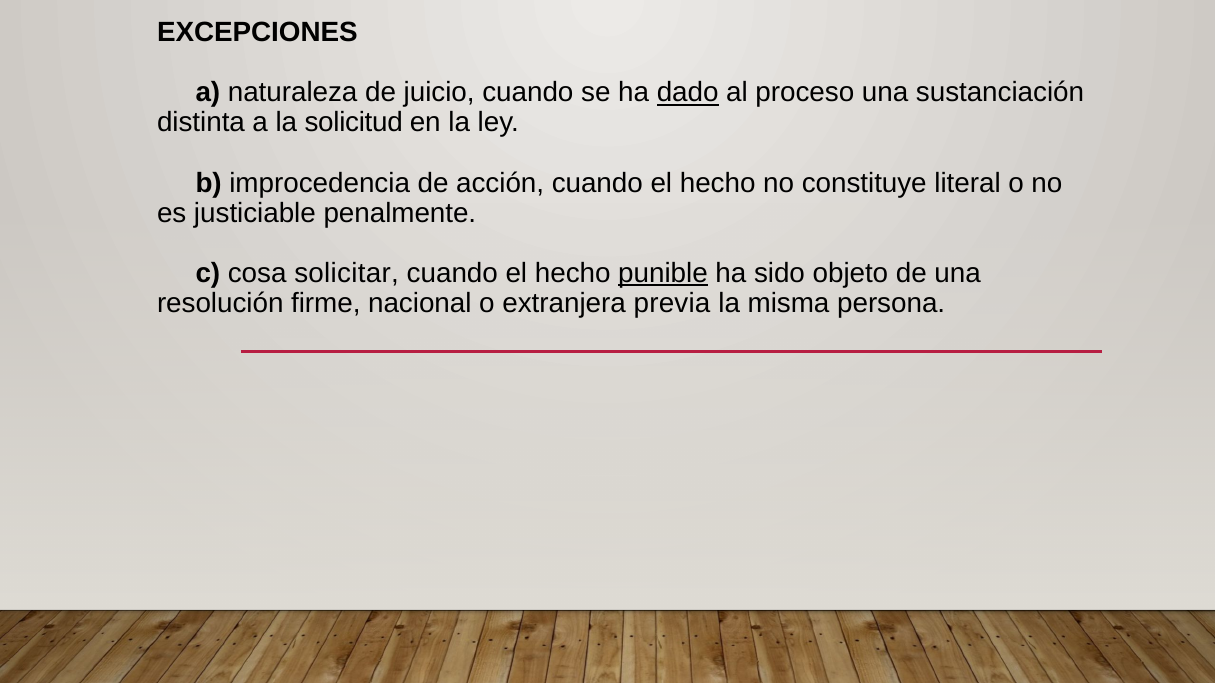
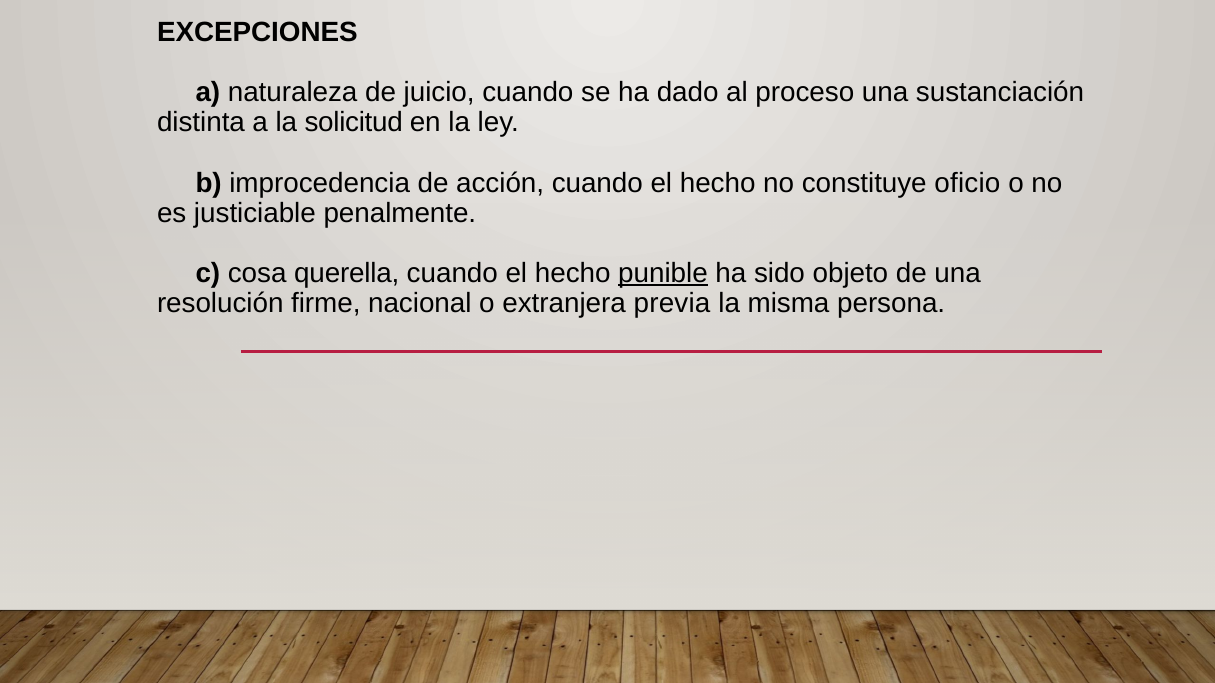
dado underline: present -> none
literal: literal -> oficio
solicitar: solicitar -> querella
